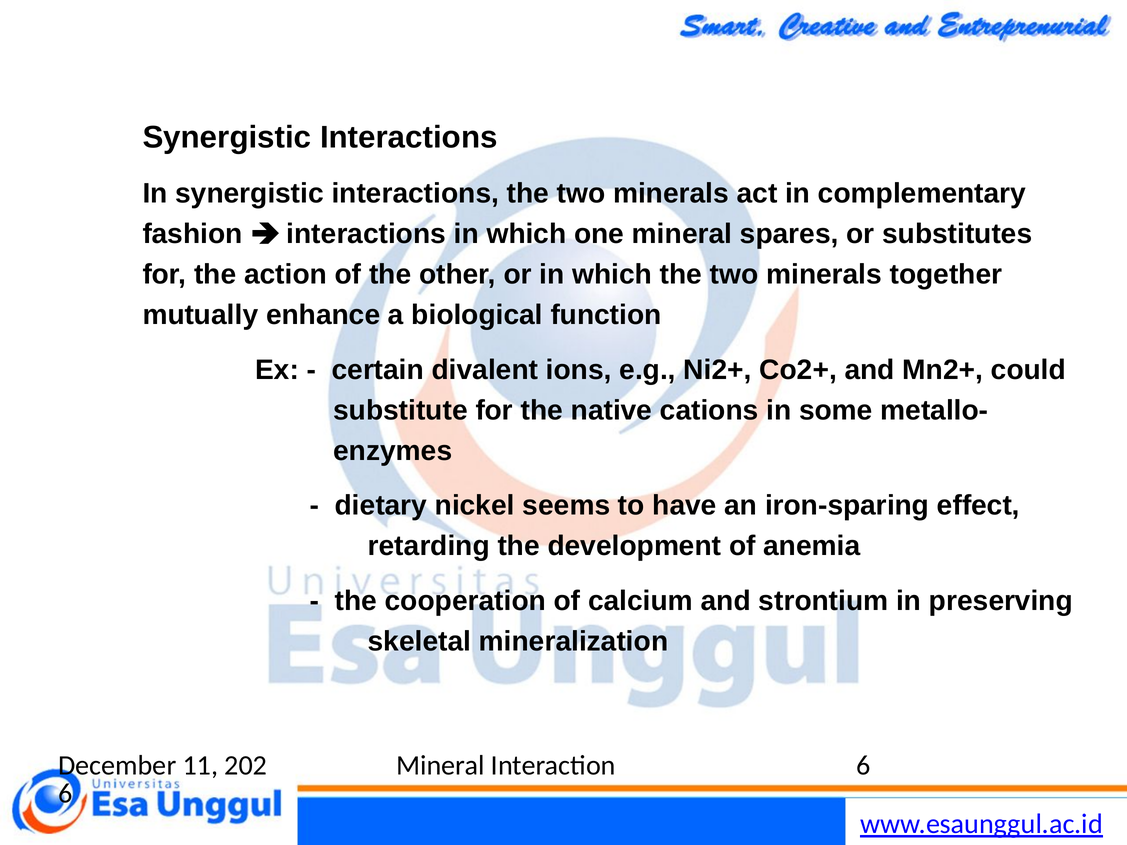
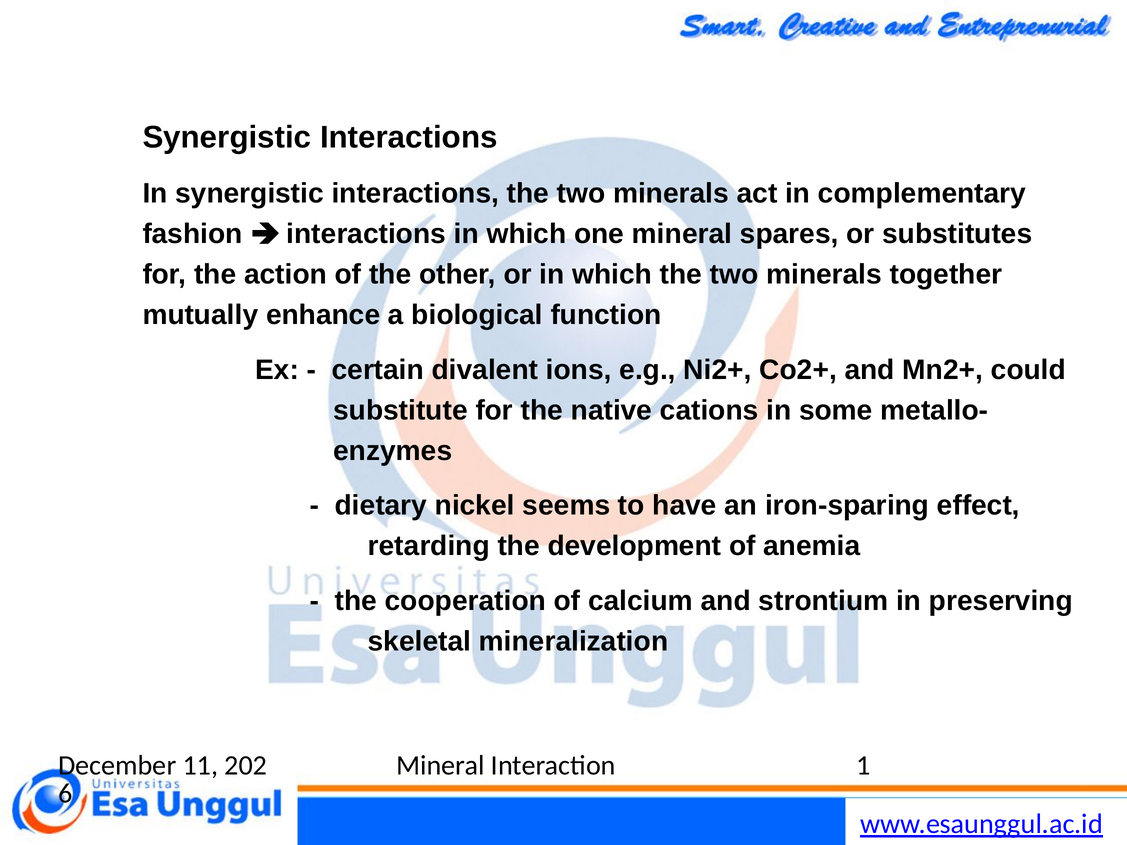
Interaction 6: 6 -> 1
